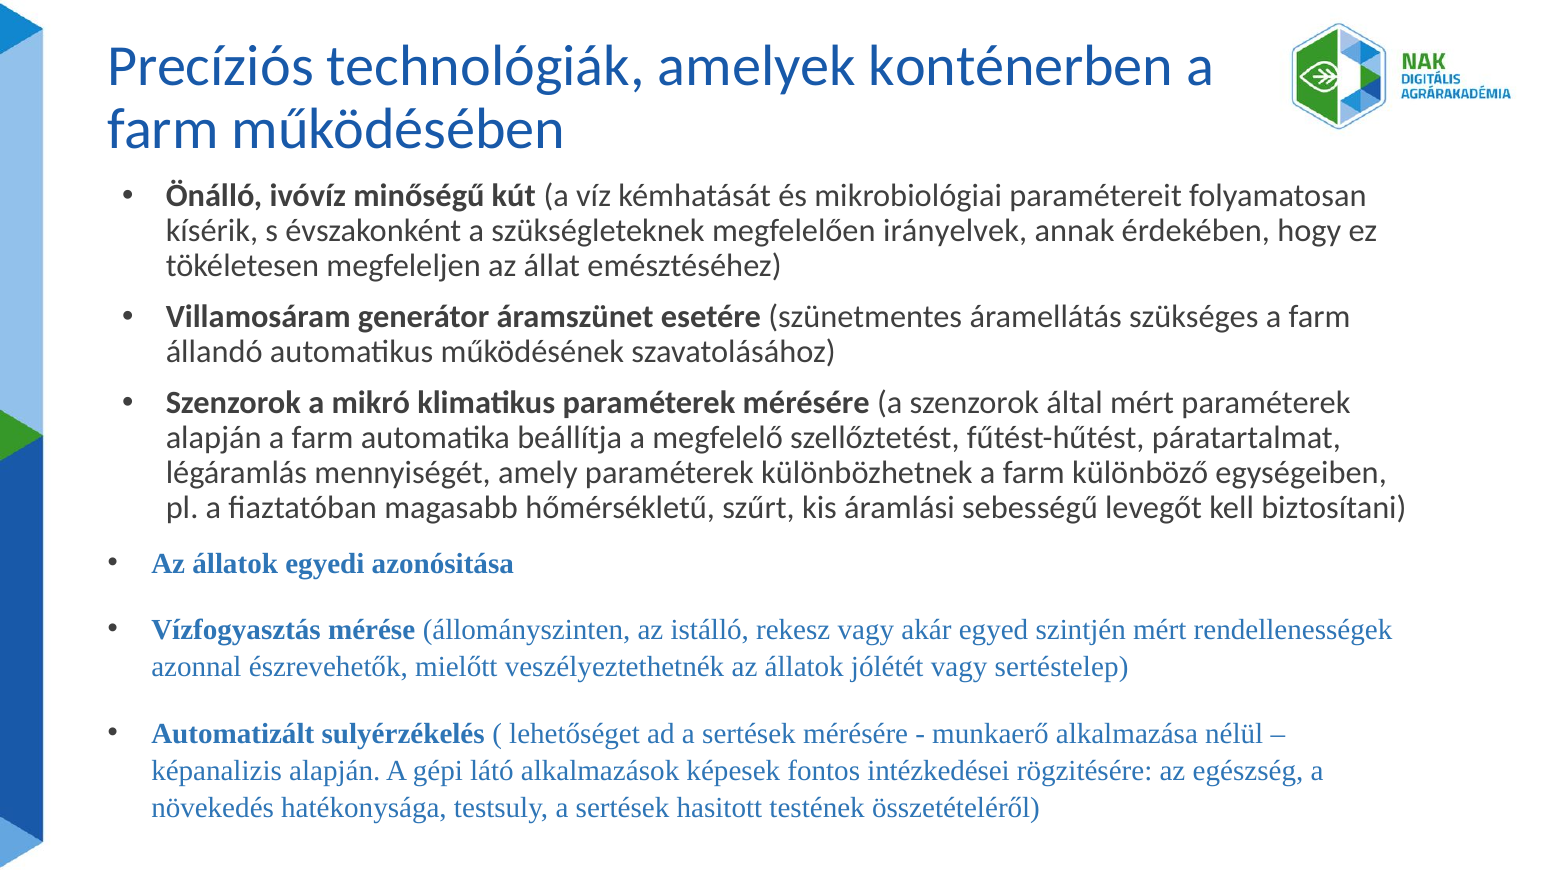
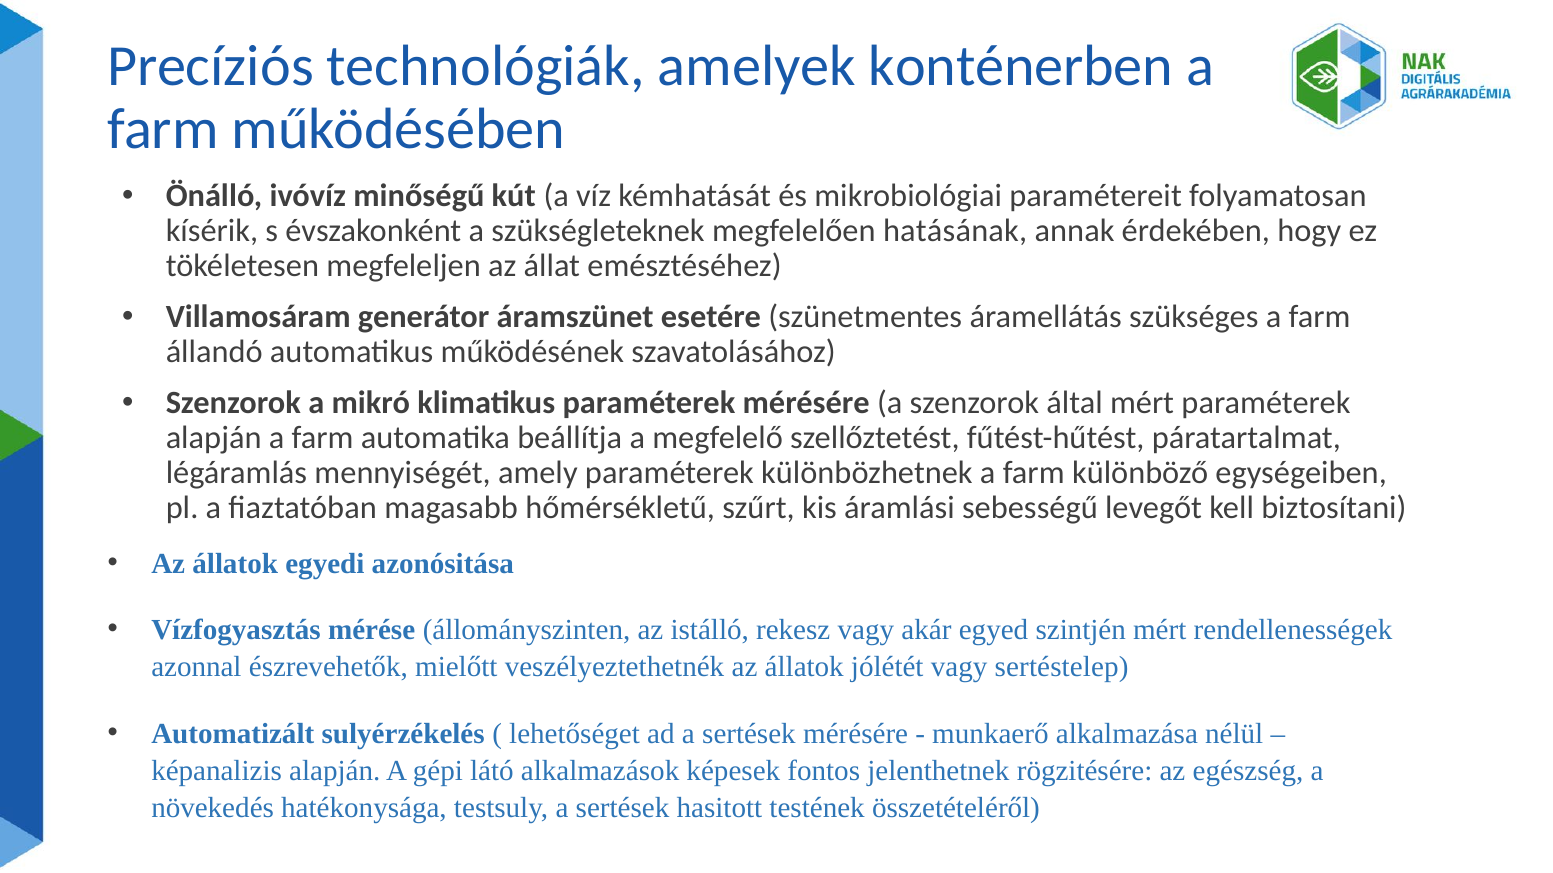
irányelvek: irányelvek -> hatásának
intézkedései: intézkedései -> jelenthetnek
